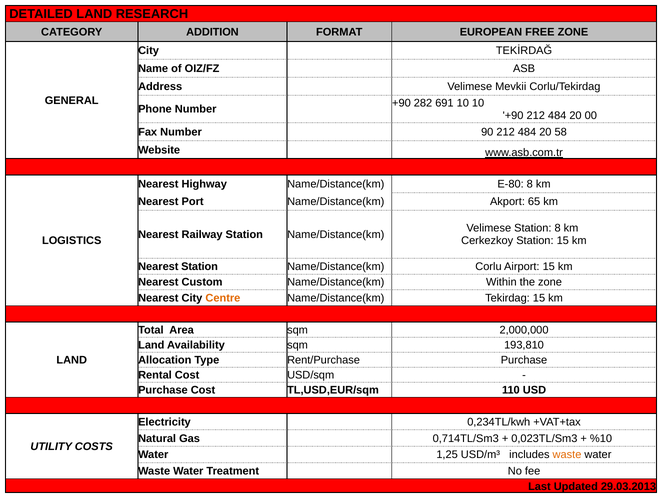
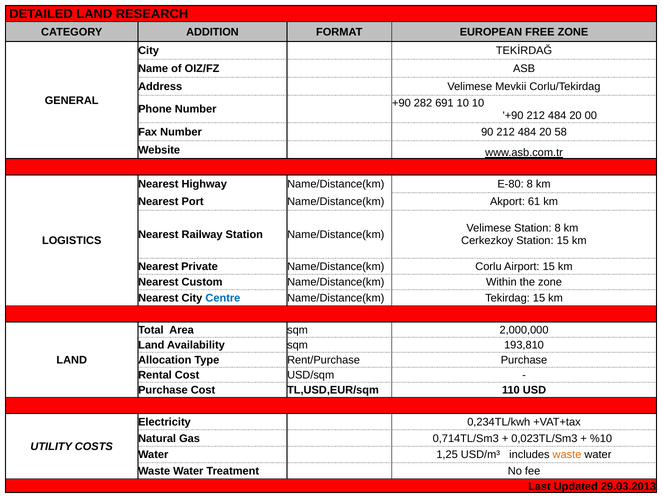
65: 65 -> 61
Nearest Station: Station -> Private
Centre colour: orange -> blue
